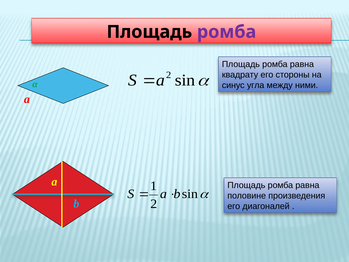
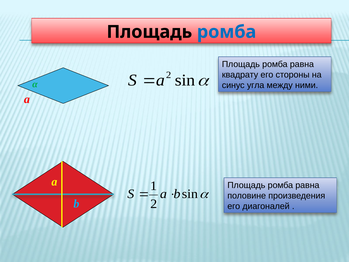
ромба at (227, 32) colour: purple -> blue
